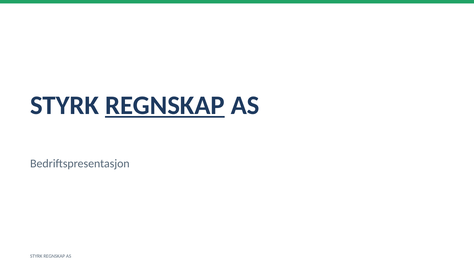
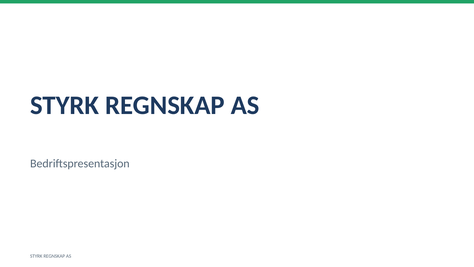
REGNSKAP at (165, 105) underline: present -> none
